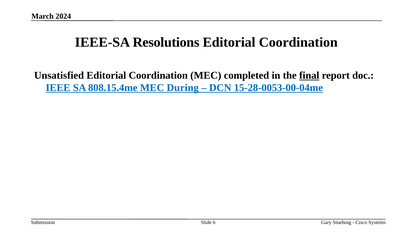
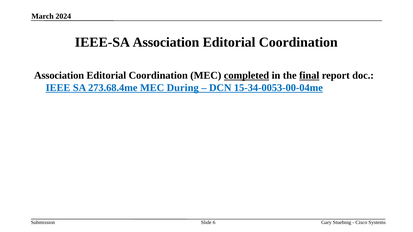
IEEE-SA Resolutions: Resolutions -> Association
Unsatisfied at (59, 76): Unsatisfied -> Association
completed underline: none -> present
808.15.4me: 808.15.4me -> 273.68.4me
15-28-0053-00-04me: 15-28-0053-00-04me -> 15-34-0053-00-04me
